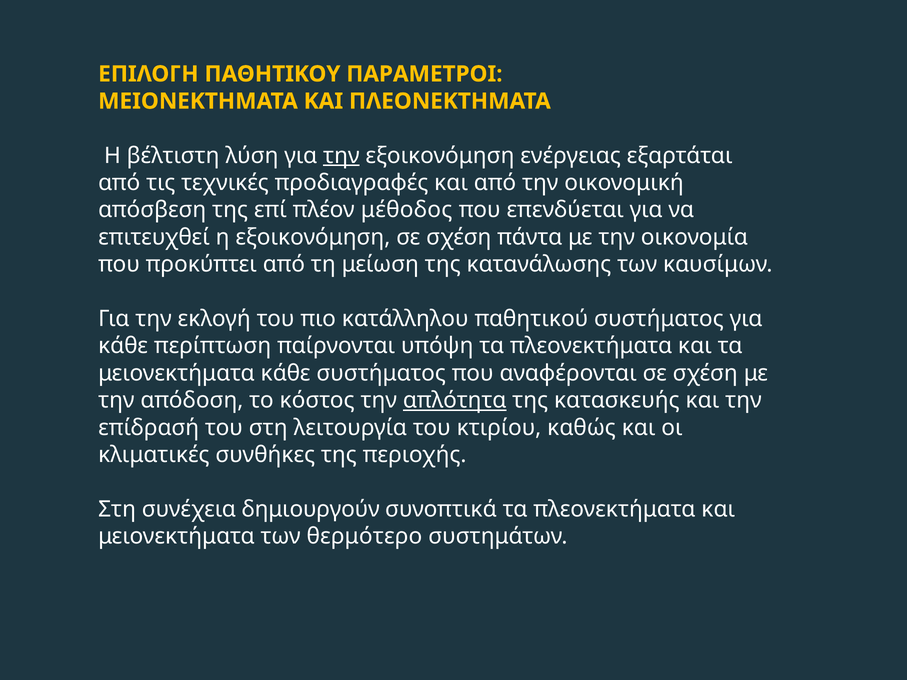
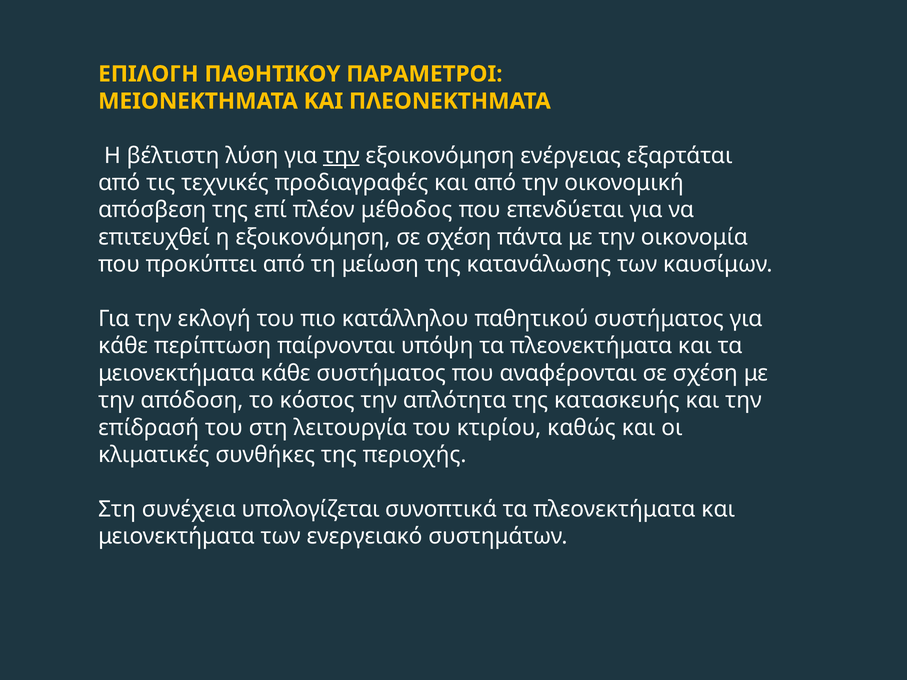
απλότητα underline: present -> none
δημιουργούν: δημιουργούν -> υπολογίζεται
θερμότερο: θερμότερο -> ενεργειακό
